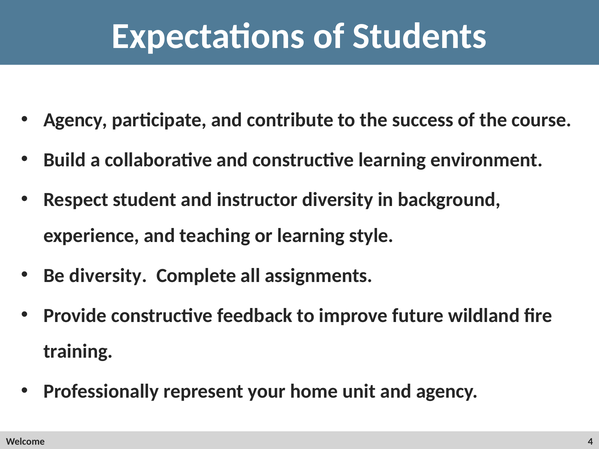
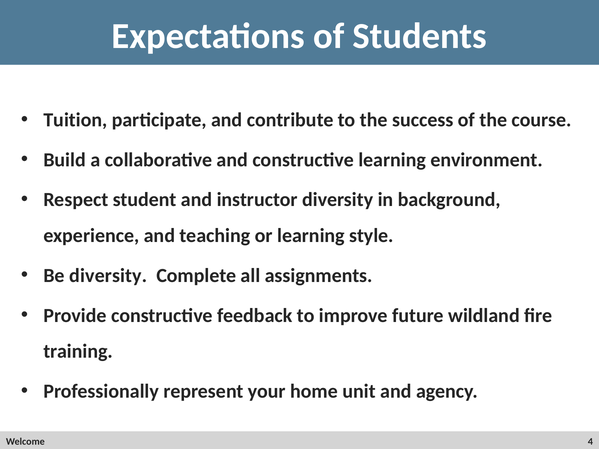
Agency at (75, 120): Agency -> Tuition
